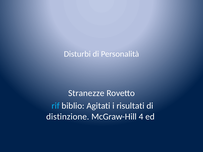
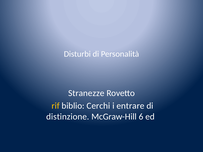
rif colour: light blue -> yellow
Agitati: Agitati -> Cerchi
risultati: risultati -> entrare
4: 4 -> 6
